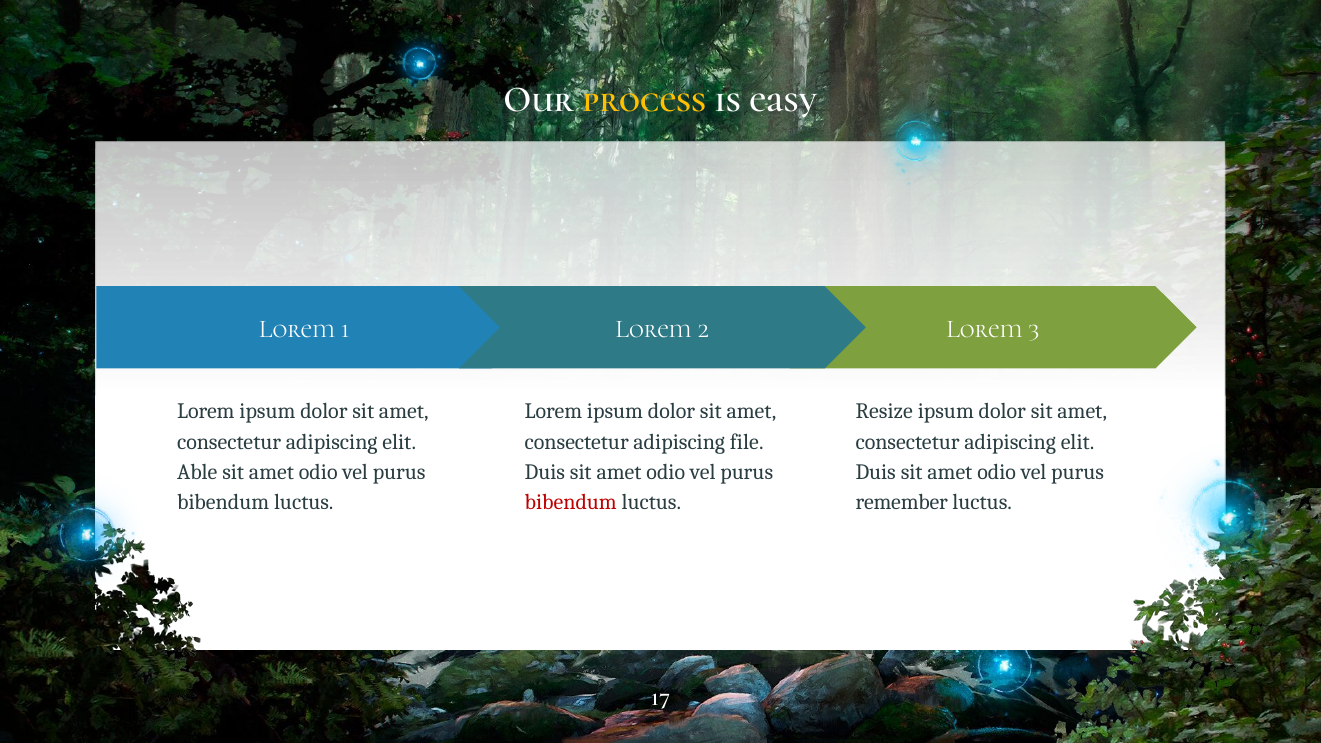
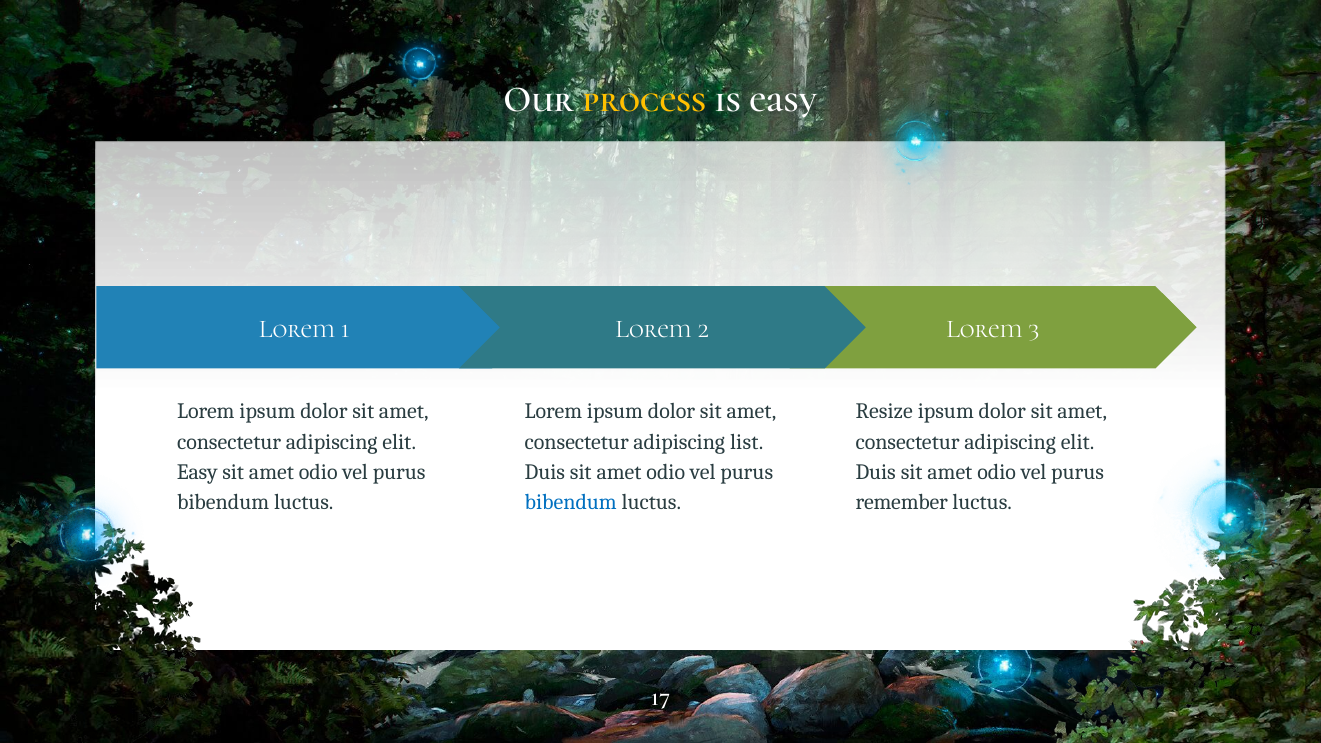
file: file -> list
Able at (197, 472): Able -> Easy
bibendum at (571, 503) colour: red -> blue
